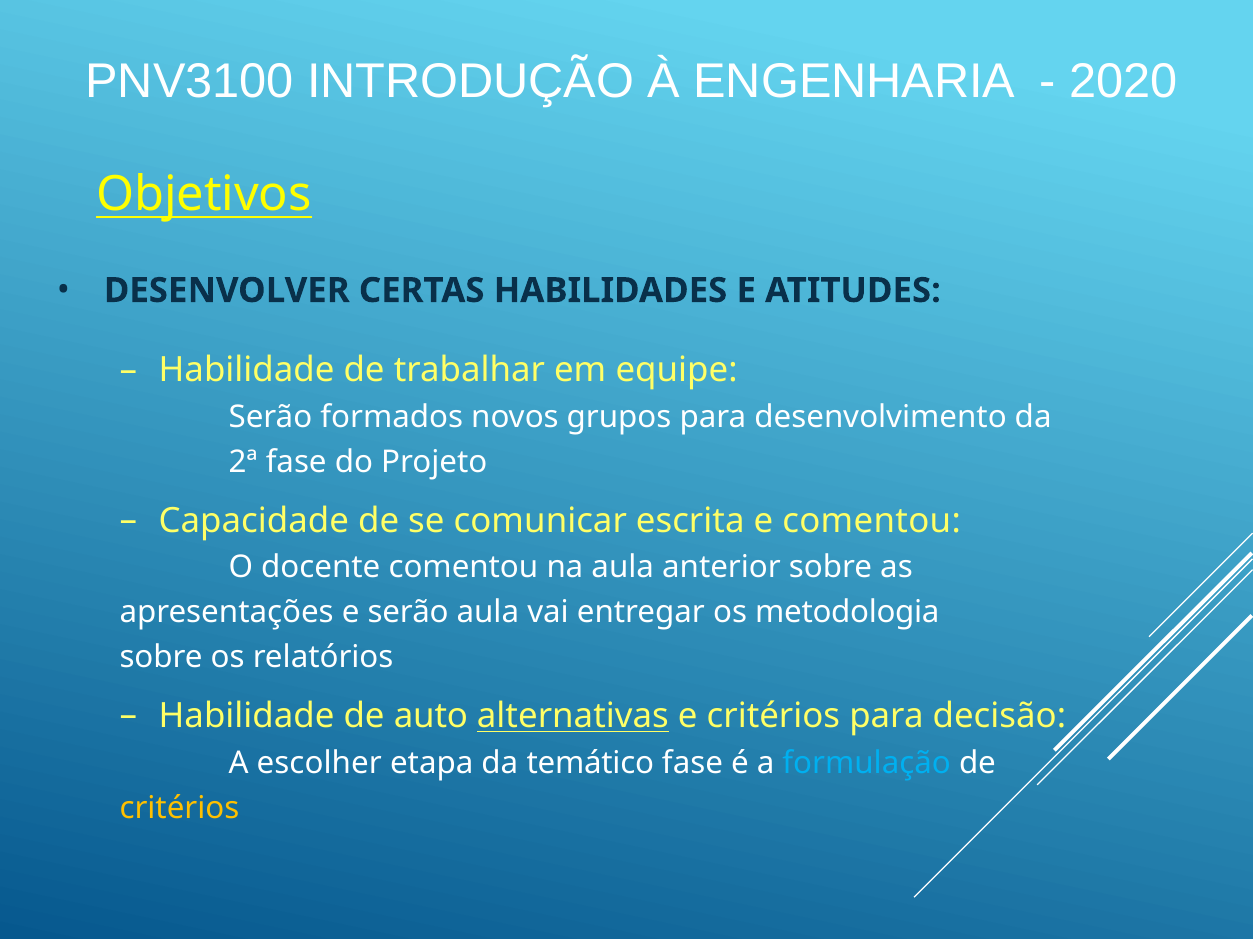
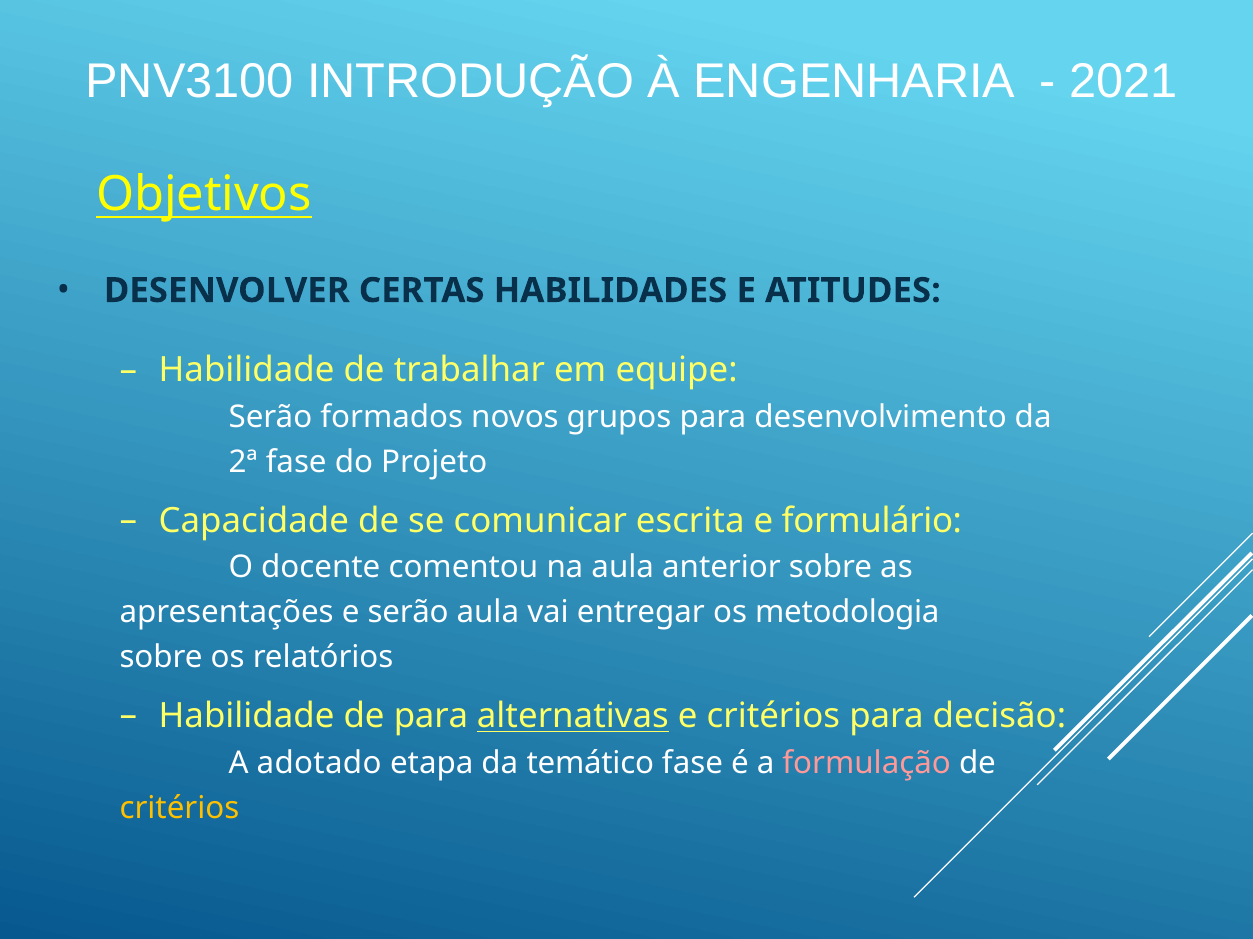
2020: 2020 -> 2021
e comentou: comentou -> formulário
de auto: auto -> para
escolher: escolher -> adotado
formulação colour: light blue -> pink
